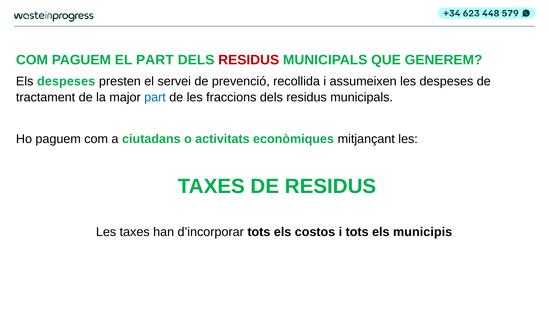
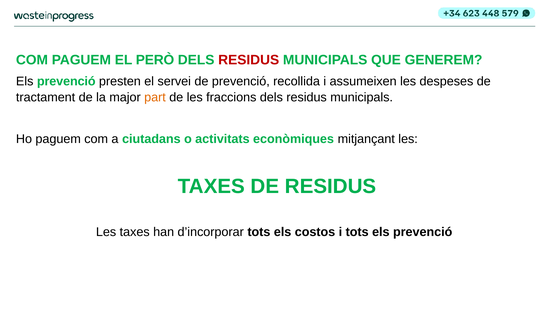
EL PART: PART -> PERÒ
despeses at (66, 81): despeses -> prevenció
part at (155, 97) colour: blue -> orange
tots els municipis: municipis -> prevenció
